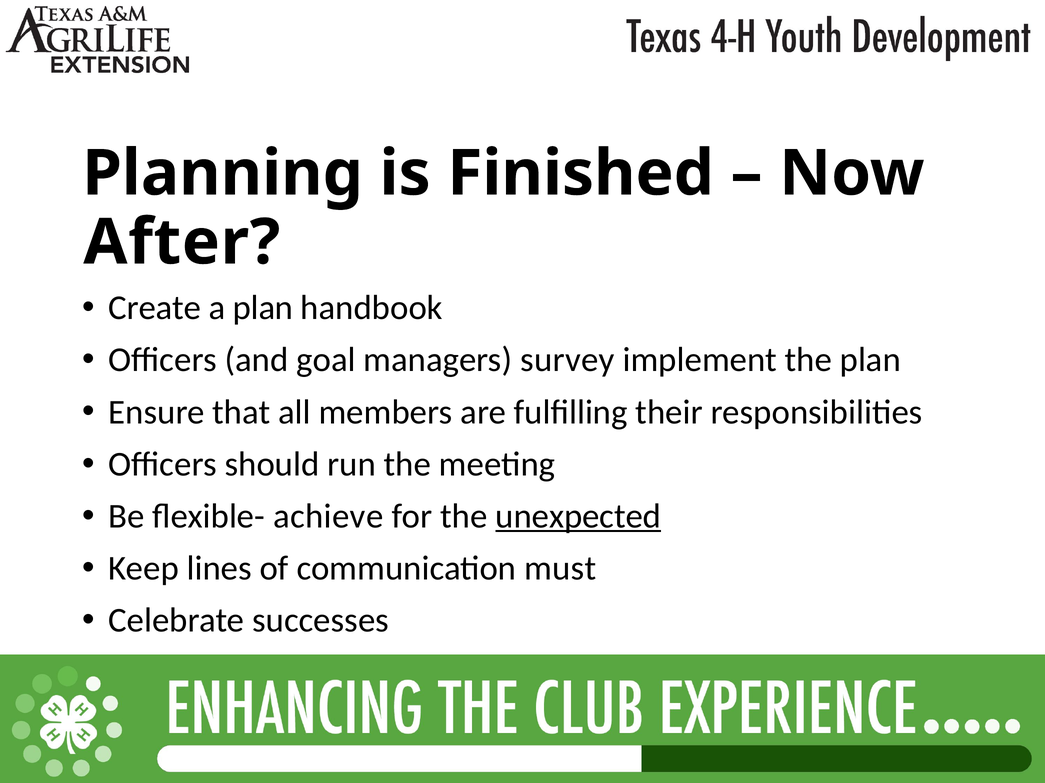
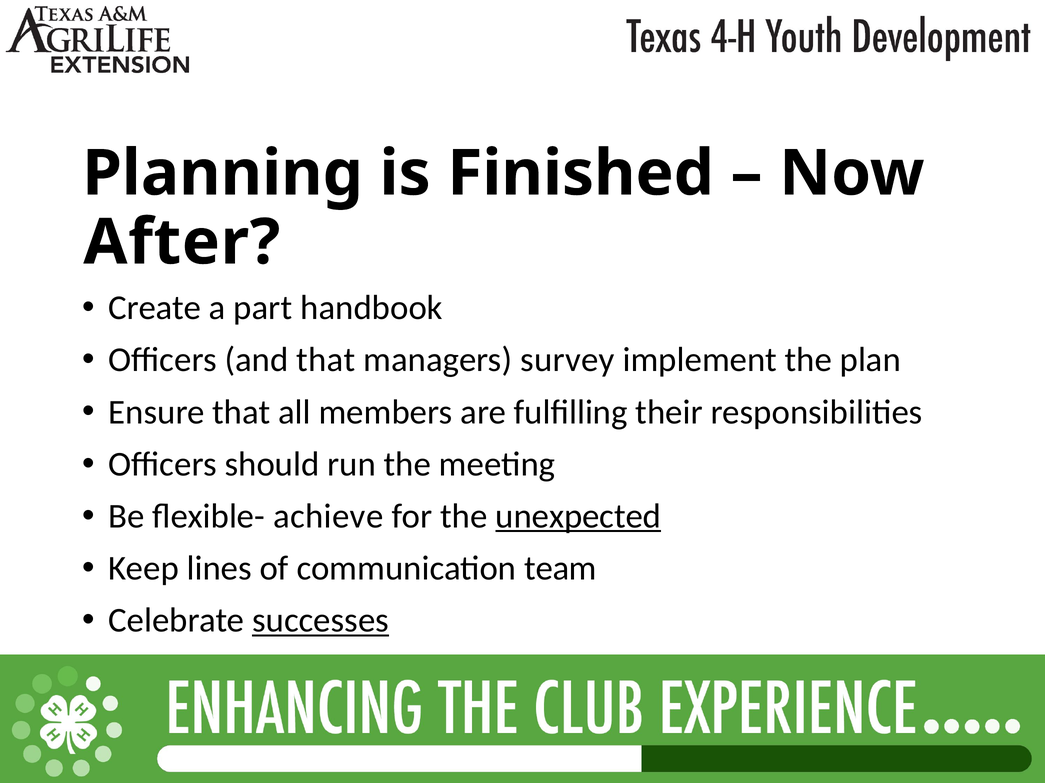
a plan: plan -> part
and goal: goal -> that
must: must -> team
successes underline: none -> present
